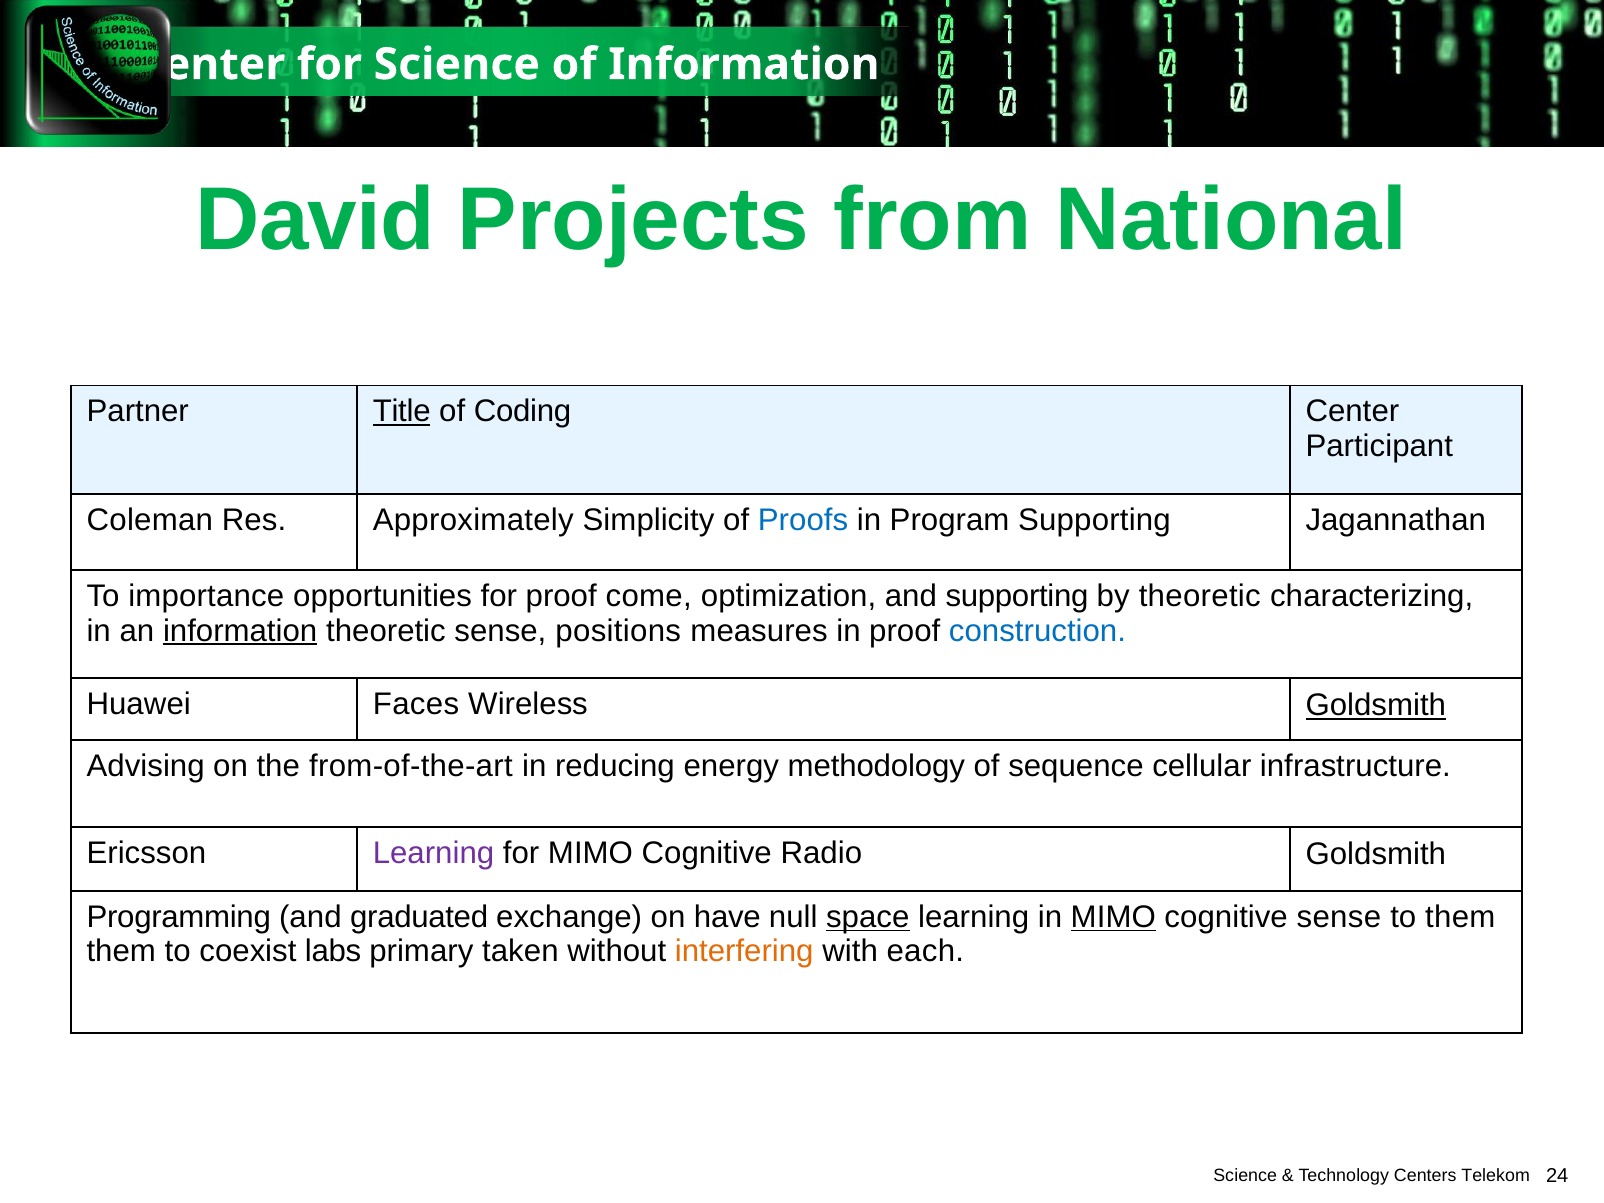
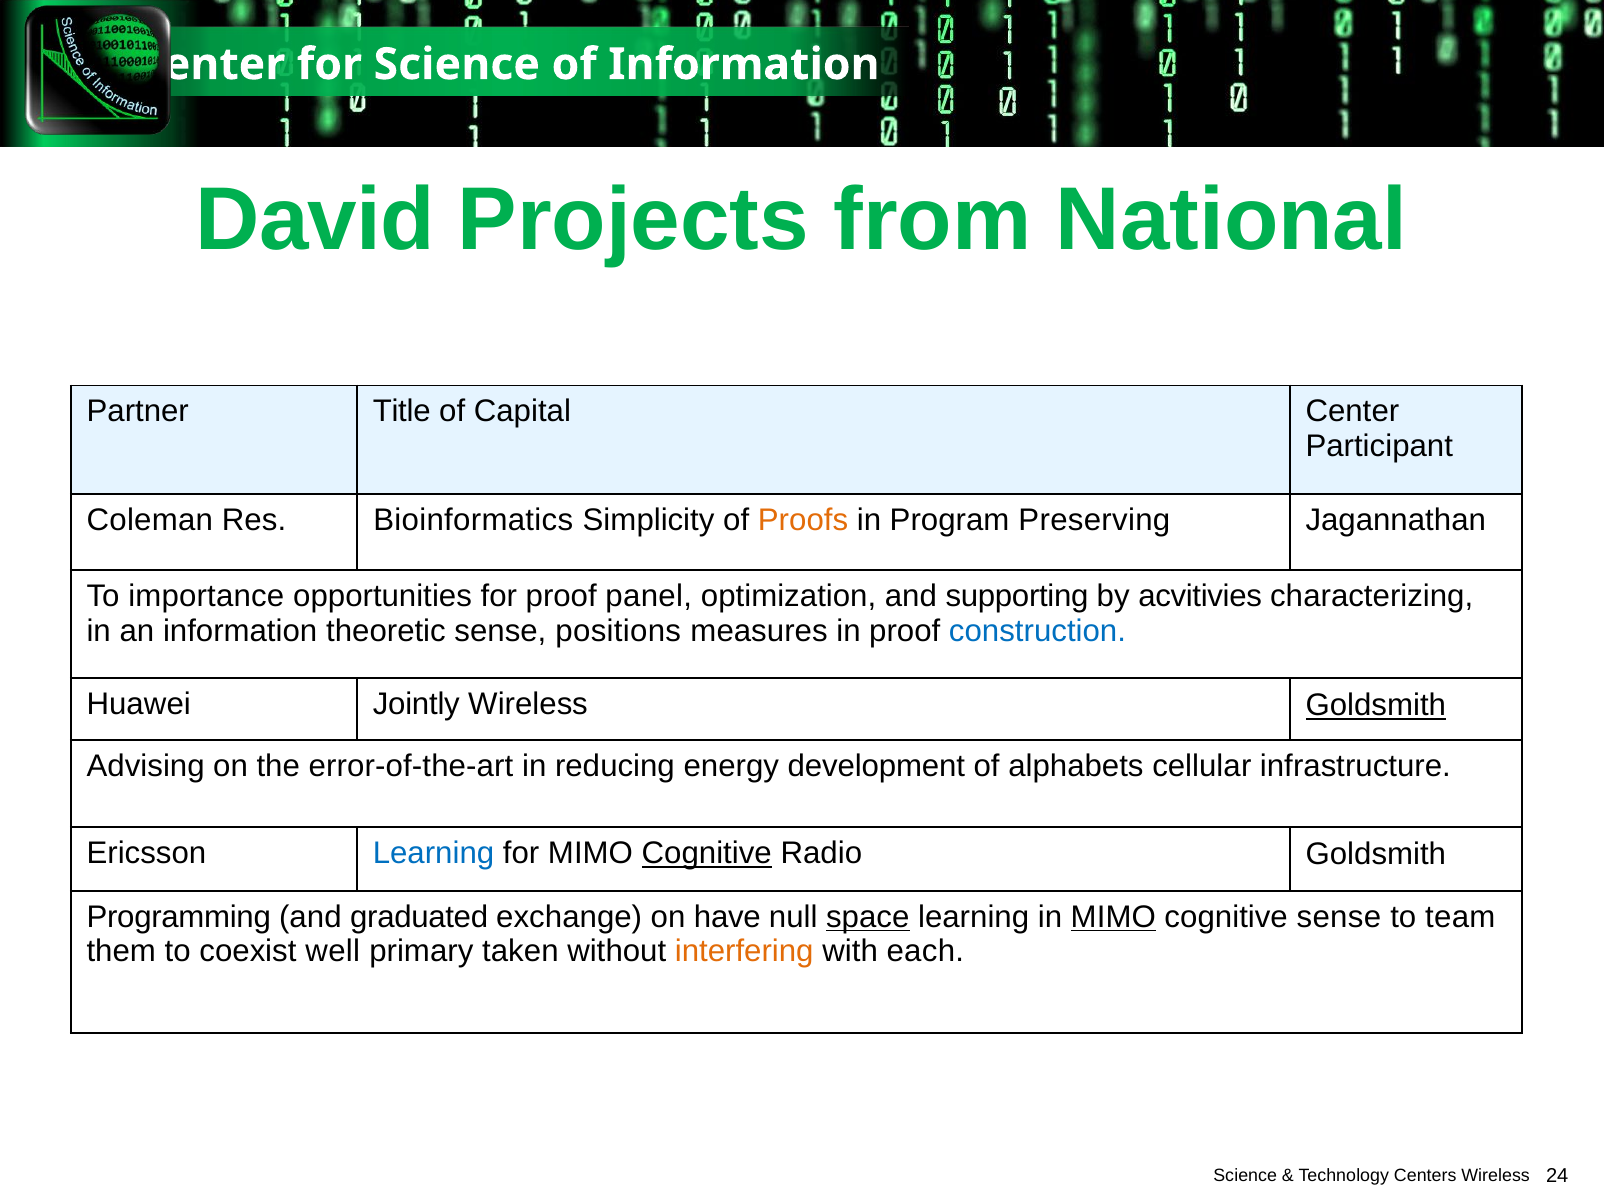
Title underline: present -> none
Coding: Coding -> Capital
Approximately: Approximately -> Bioinformatics
Proofs colour: blue -> orange
Program Supporting: Supporting -> Preserving
come: come -> panel
by theoretic: theoretic -> acvitivies
information at (240, 631) underline: present -> none
Faces: Faces -> Jointly
from-of-the-art: from-of-the-art -> error-of-the-art
methodology: methodology -> development
sequence: sequence -> alphabets
Learning at (433, 853) colour: purple -> blue
Cognitive at (707, 853) underline: none -> present
to them: them -> team
labs: labs -> well
Telekom at (1496, 1176): Telekom -> Wireless
